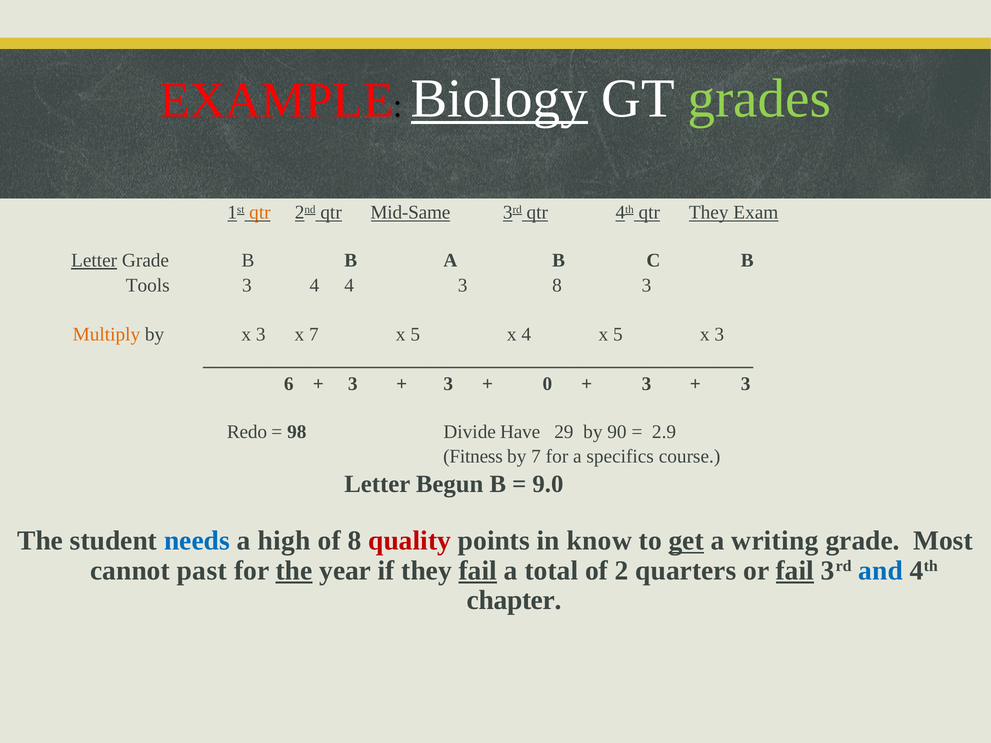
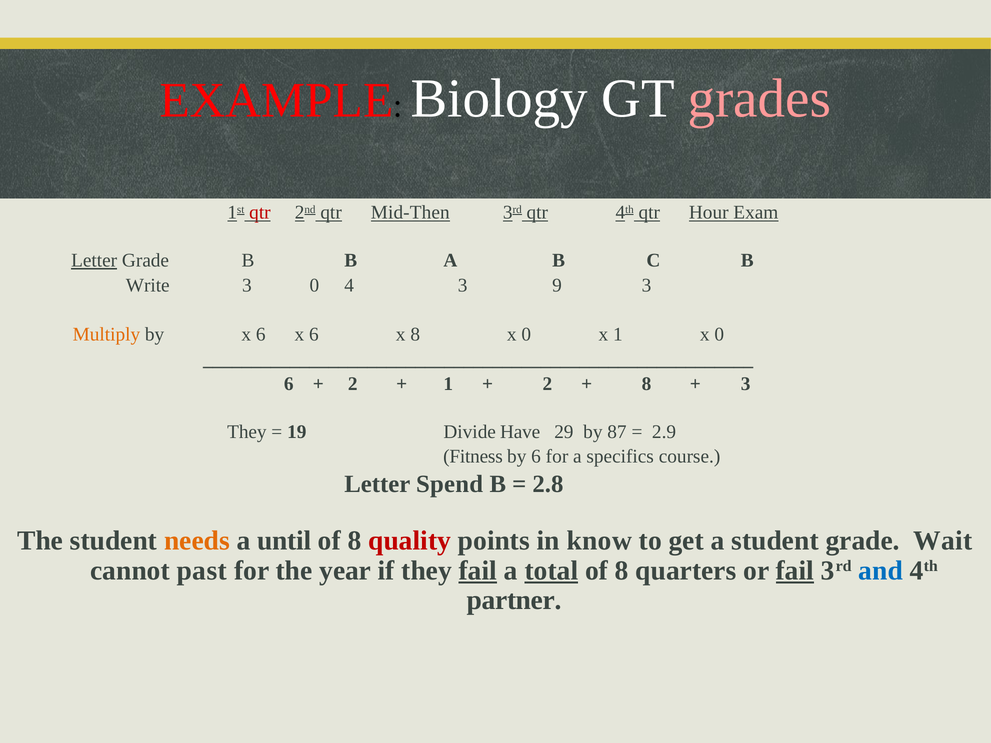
Biology underline: present -> none
grades colour: light green -> pink
qtr at (260, 213) colour: orange -> red
Mid-Same: Mid-Same -> Mid-Then
qtr They: They -> Hour
Tools: Tools -> Write
3 4: 4 -> 0
3 8: 8 -> 9
by x 3: 3 -> 6
7 at (314, 335): 7 -> 6
5 at (415, 335): 5 -> 8
4 at (526, 335): 4 -> 0
5 at (618, 335): 5 -> 1
3 at (719, 335): 3 -> 0
3 at (353, 384): 3 -> 2
3 at (448, 384): 3 -> 1
0 at (547, 384): 0 -> 2
3 at (646, 384): 3 -> 8
Redo at (247, 432): Redo -> They
98: 98 -> 19
90: 90 -> 87
by 7: 7 -> 6
Begun: Begun -> Spend
9.0: 9.0 -> 2.8
needs colour: blue -> orange
high: high -> until
get underline: present -> none
a writing: writing -> student
Most: Most -> Wait
the at (294, 571) underline: present -> none
total underline: none -> present
2 at (622, 571): 2 -> 8
chapter: chapter -> partner
